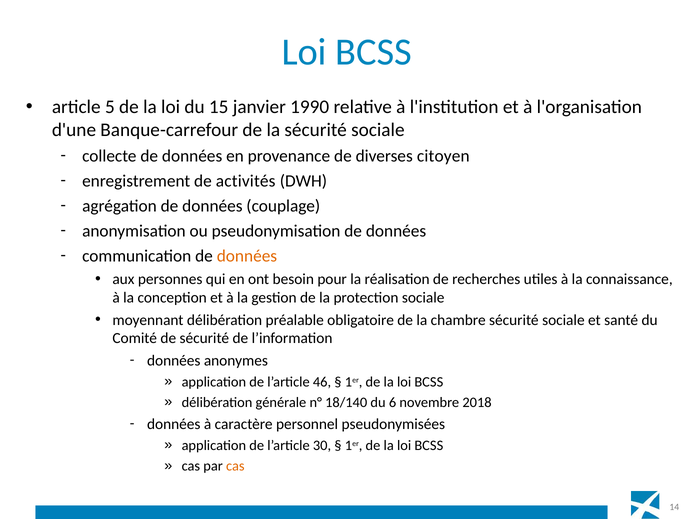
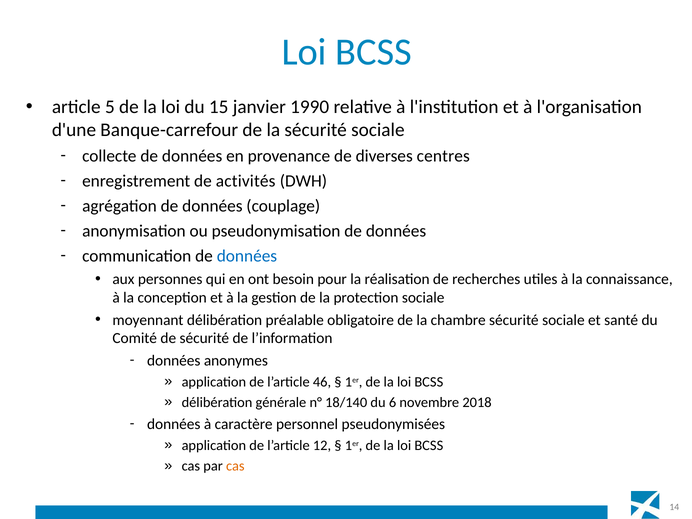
citoyen: citoyen -> centres
données at (247, 256) colour: orange -> blue
30: 30 -> 12
